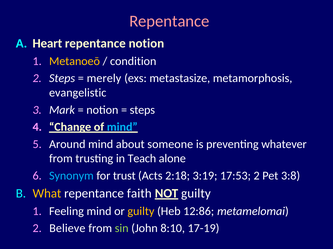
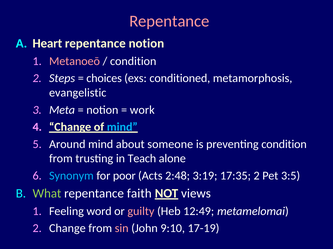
Metanoeō colour: yellow -> pink
merely: merely -> choices
metastasize: metastasize -> conditioned
Mark: Mark -> Meta
steps at (142, 110): steps -> work
preventing whatever: whatever -> condition
trust: trust -> poor
2:18: 2:18 -> 2:48
17:53: 17:53 -> 17:35
3:8: 3:8 -> 3:5
What colour: yellow -> light green
NOT guilty: guilty -> views
Feeling mind: mind -> word
guilty at (141, 212) colour: yellow -> pink
12:86: 12:86 -> 12:49
2 Believe: Believe -> Change
sin colour: light green -> pink
8:10: 8:10 -> 9:10
